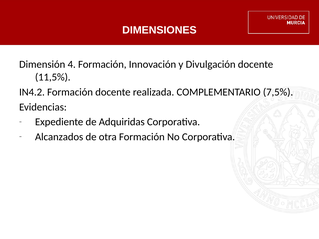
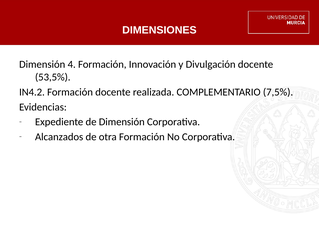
11,5%: 11,5% -> 53,5%
de Adquiridas: Adquiridas -> Dimensión
